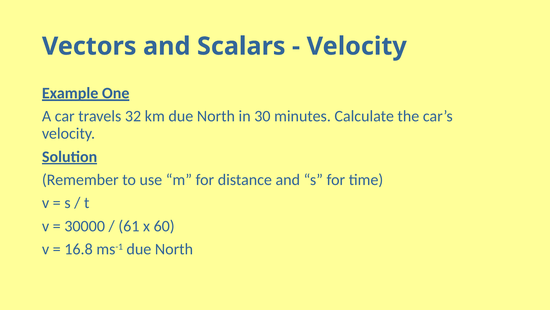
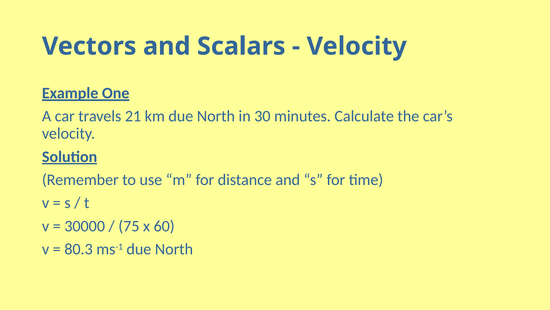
32: 32 -> 21
61: 61 -> 75
16.8: 16.8 -> 80.3
